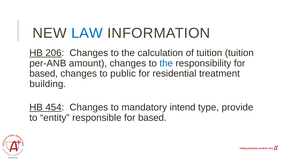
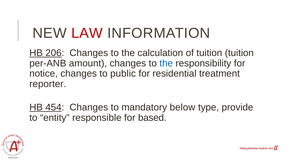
LAW colour: blue -> red
based at (44, 74): based -> notice
building: building -> reporter
intend: intend -> below
